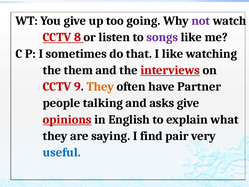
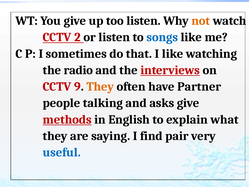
too going: going -> listen
not colour: purple -> orange
8: 8 -> 2
songs colour: purple -> blue
them: them -> radio
opinions: opinions -> methods
